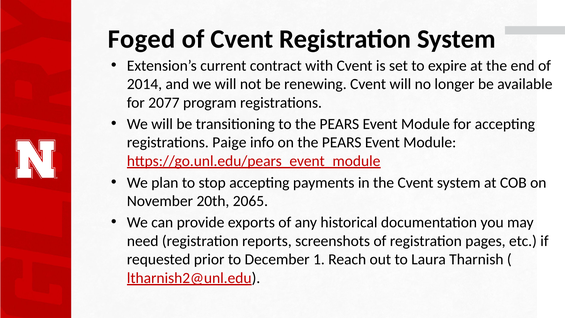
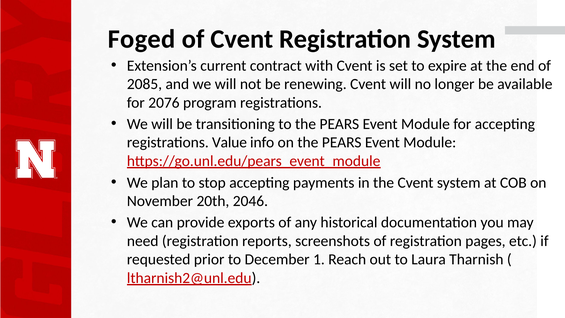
2014: 2014 -> 2085
2077: 2077 -> 2076
Paige: Paige -> Value
2065: 2065 -> 2046
